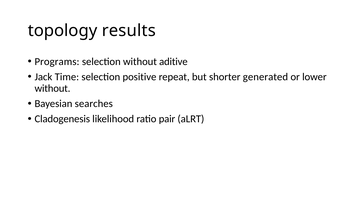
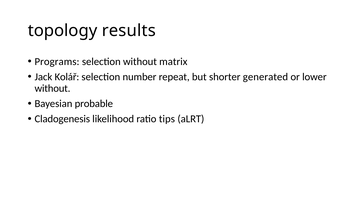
aditive: aditive -> matrix
Time: Time -> Kolář
positive: positive -> number
searches: searches -> probable
pair: pair -> tips
